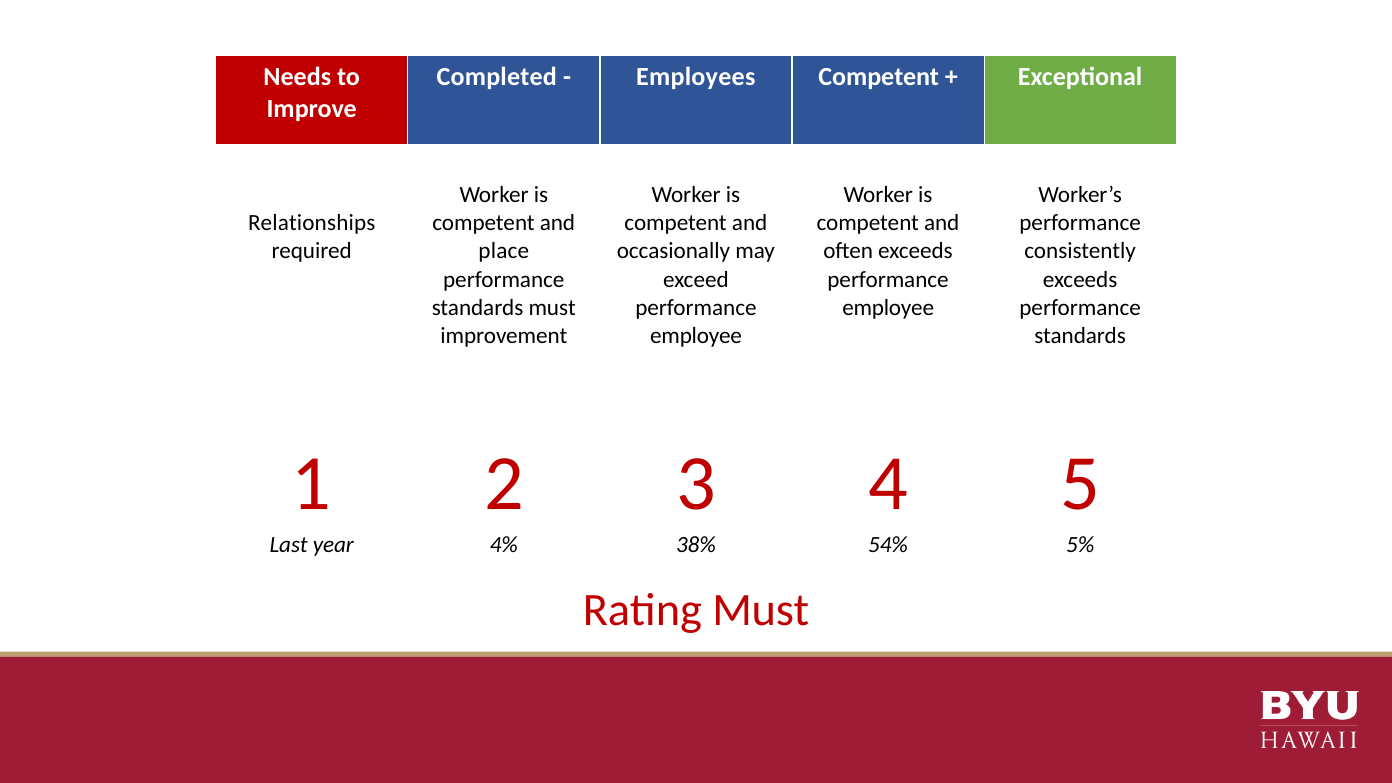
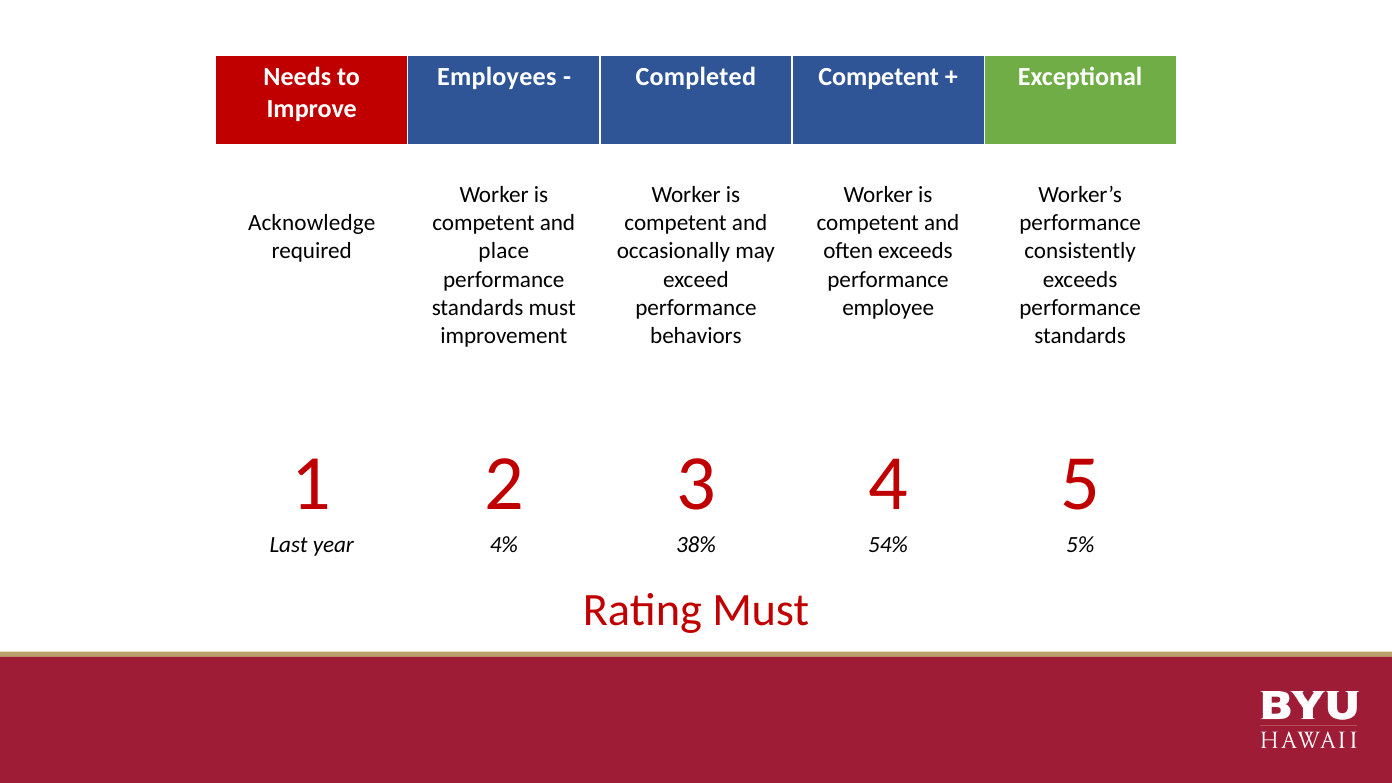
Completed: Completed -> Employees
Employees: Employees -> Completed
Relationships: Relationships -> Acknowledge
employee at (696, 336): employee -> behaviors
